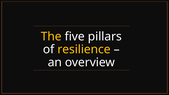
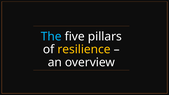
The colour: yellow -> light blue
